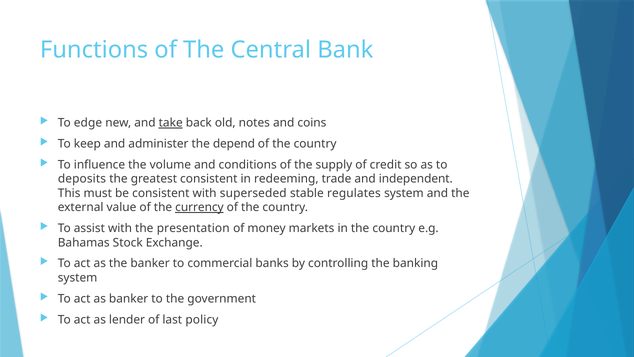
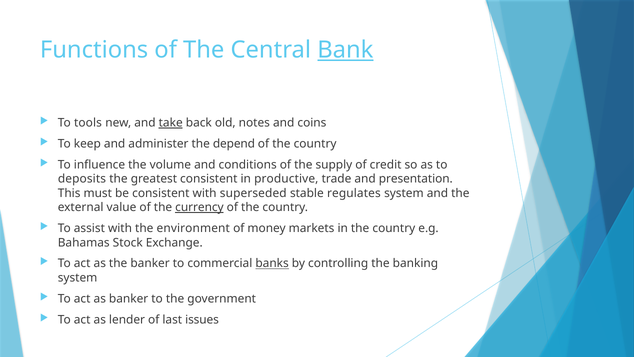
Bank underline: none -> present
edge: edge -> tools
redeeming: redeeming -> productive
independent: independent -> presentation
presentation: presentation -> environment
banks underline: none -> present
policy: policy -> issues
